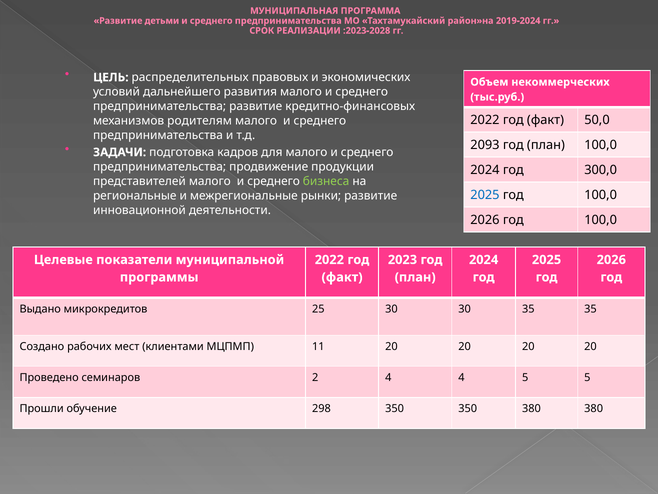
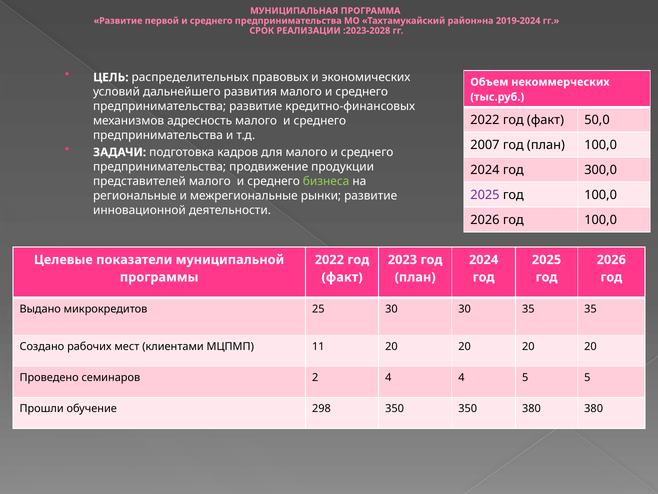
детьми: детьми -> первой
родителям: родителям -> адресность
2093: 2093 -> 2007
2025 at (485, 195) colour: blue -> purple
